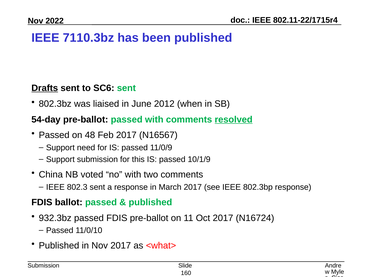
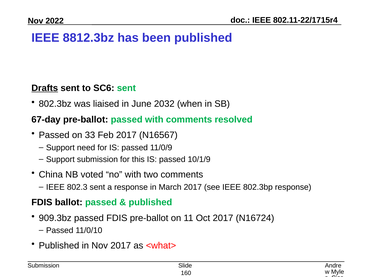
7110.3bz: 7110.3bz -> 8812.3bz
2012: 2012 -> 2032
54-day: 54-day -> 67-day
resolved underline: present -> none
48: 48 -> 33
932.3bz: 932.3bz -> 909.3bz
